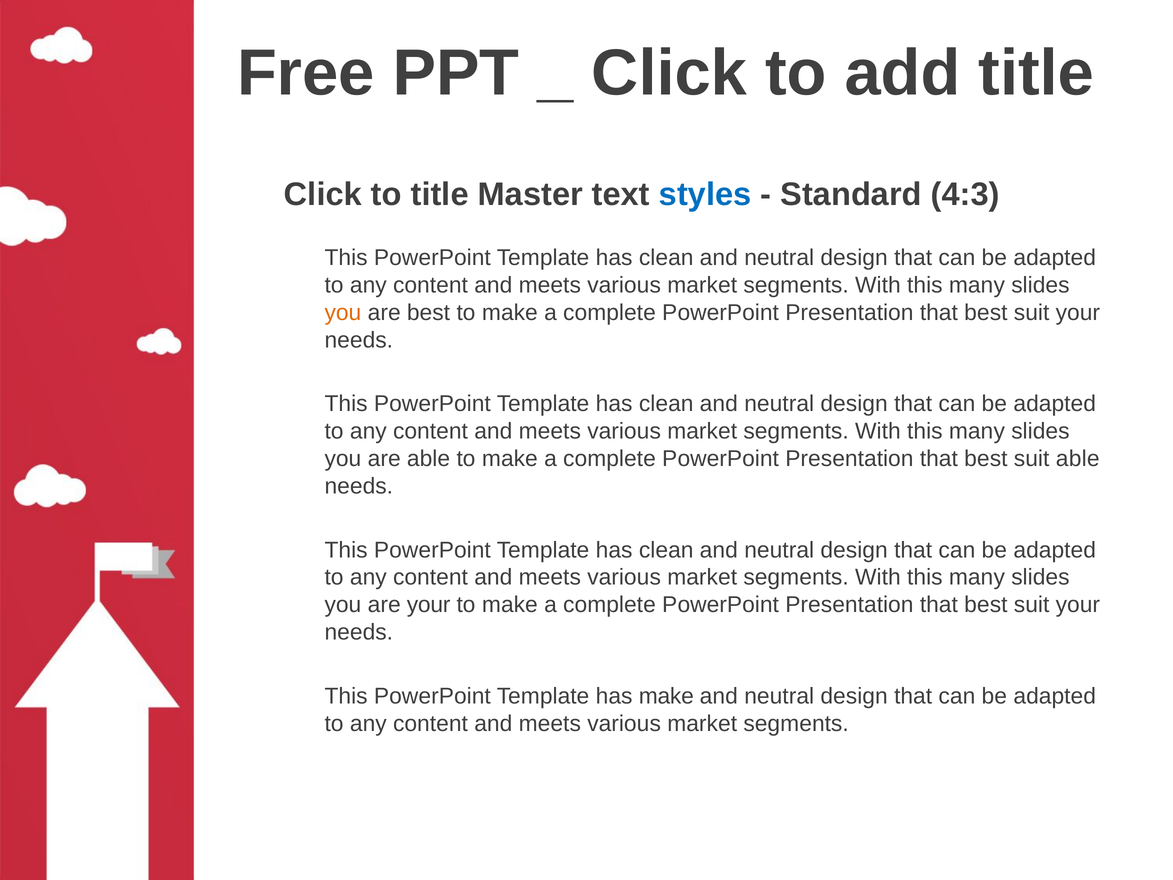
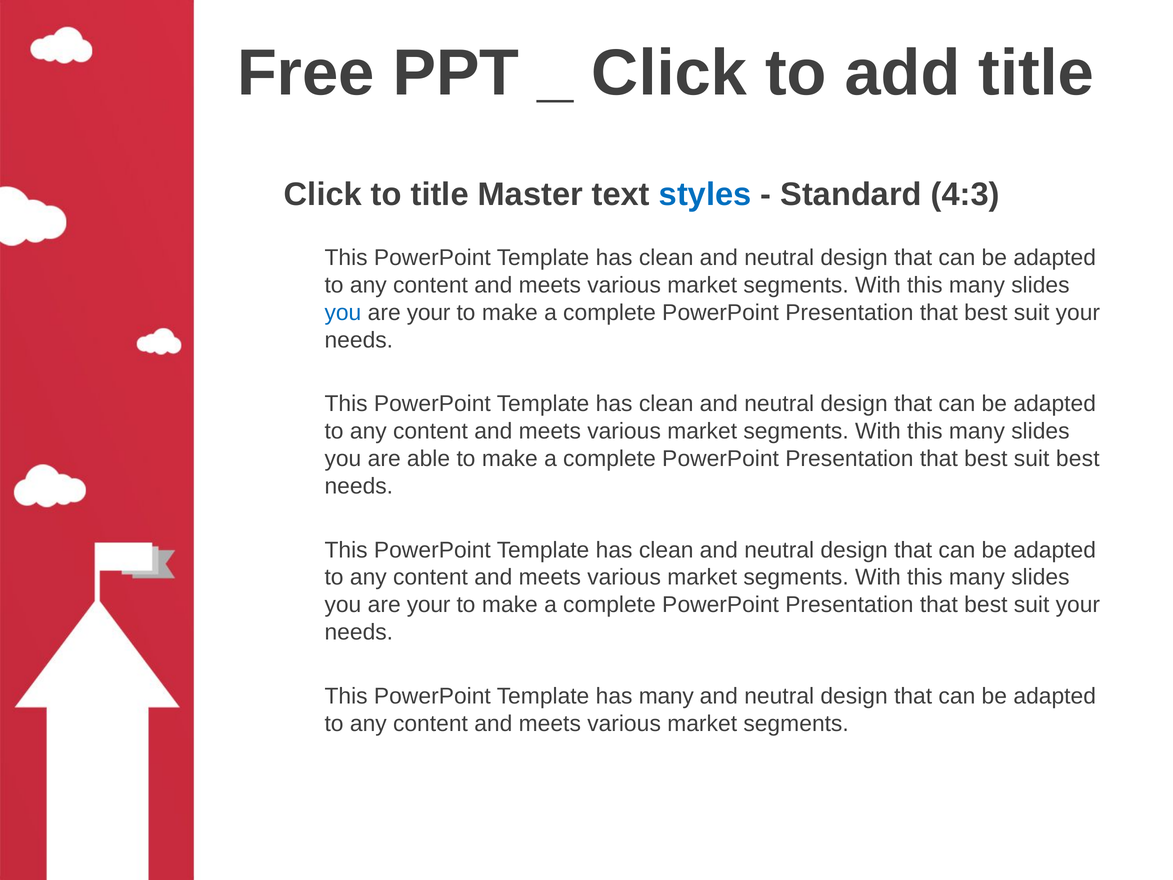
you at (343, 313) colour: orange -> blue
best at (428, 313): best -> your
suit able: able -> best
has make: make -> many
